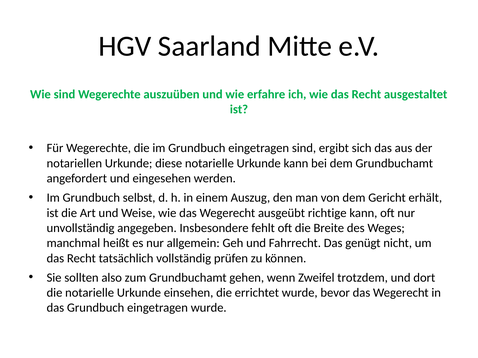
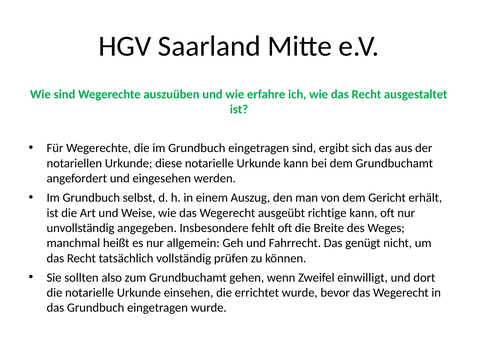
trotzdem: trotzdem -> einwilligt
